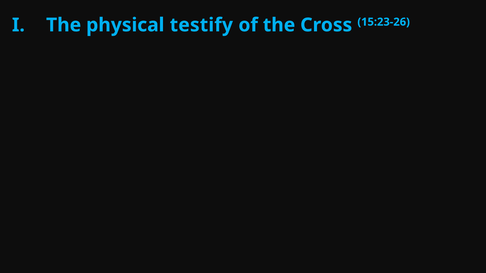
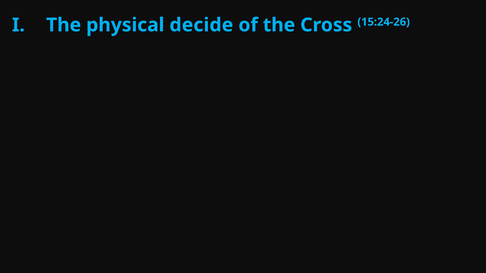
testify: testify -> decide
15:23-26: 15:23-26 -> 15:24-26
